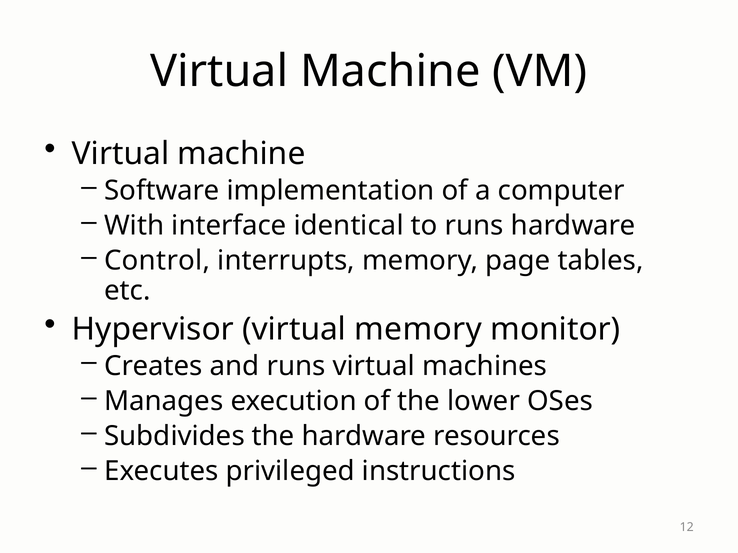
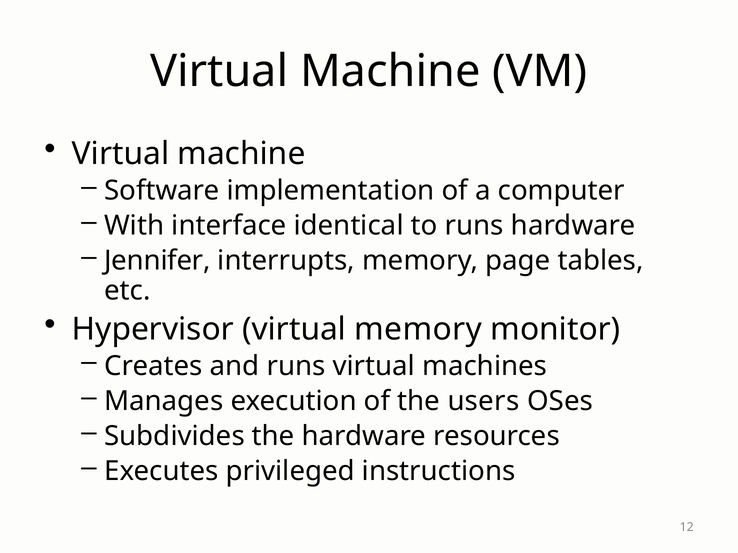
Control: Control -> Jennifer
lower: lower -> users
